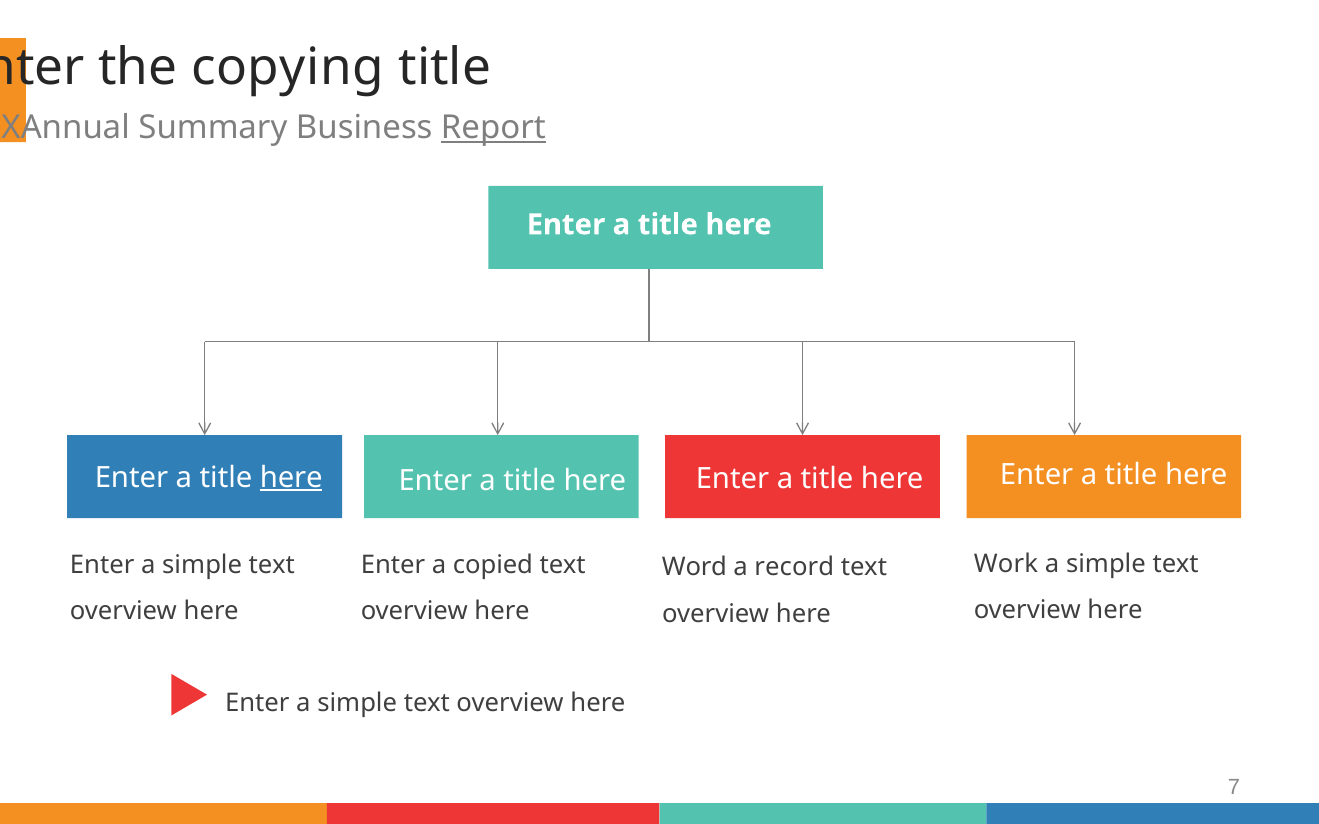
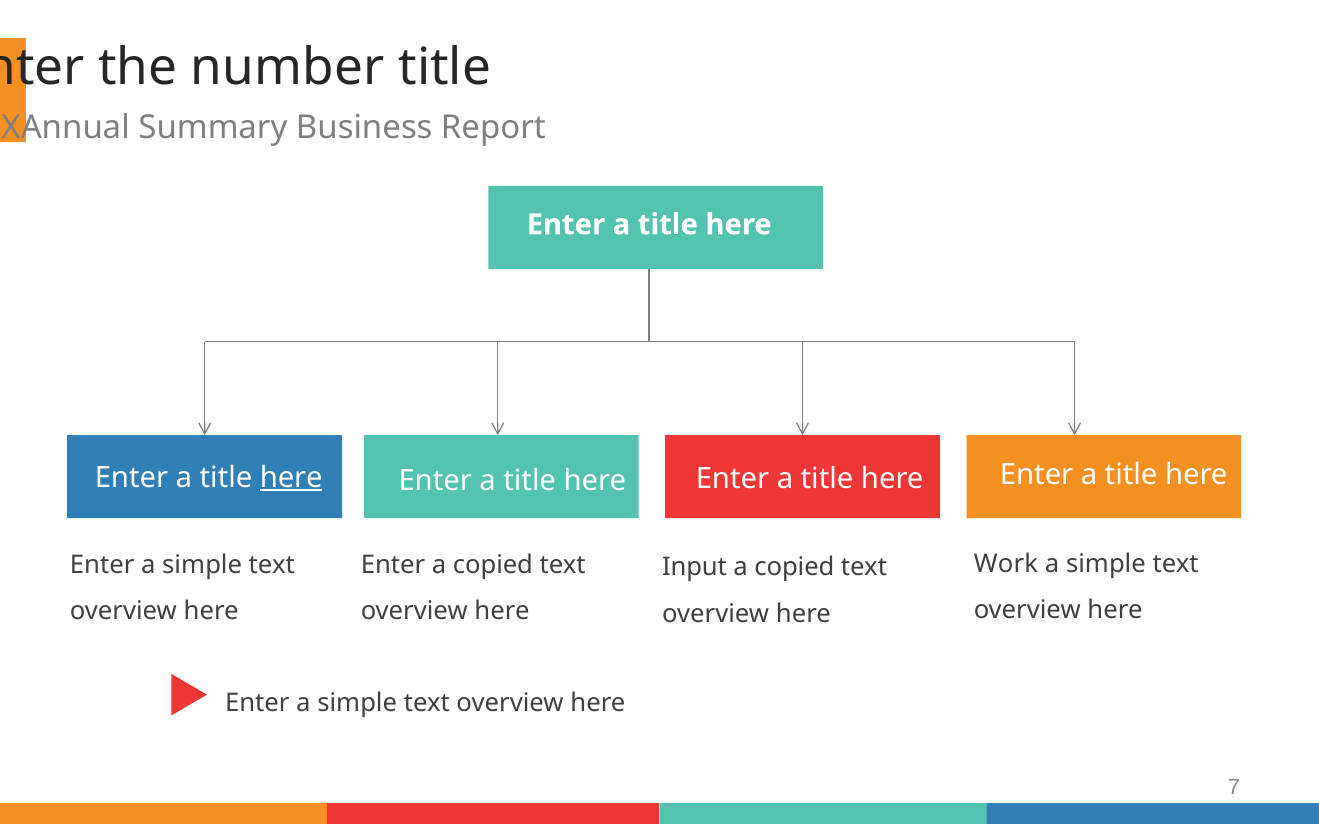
copying: copying -> number
Report underline: present -> none
Word: Word -> Input
record at (794, 568): record -> copied
